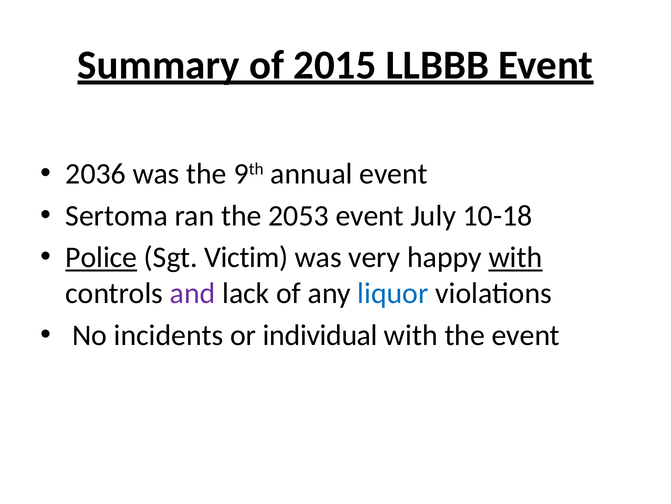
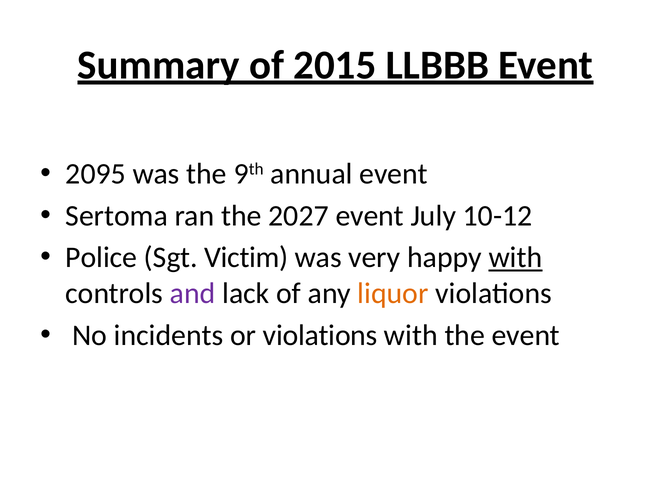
2036: 2036 -> 2095
2053: 2053 -> 2027
10-18: 10-18 -> 10-12
Police underline: present -> none
liquor colour: blue -> orange
or individual: individual -> violations
